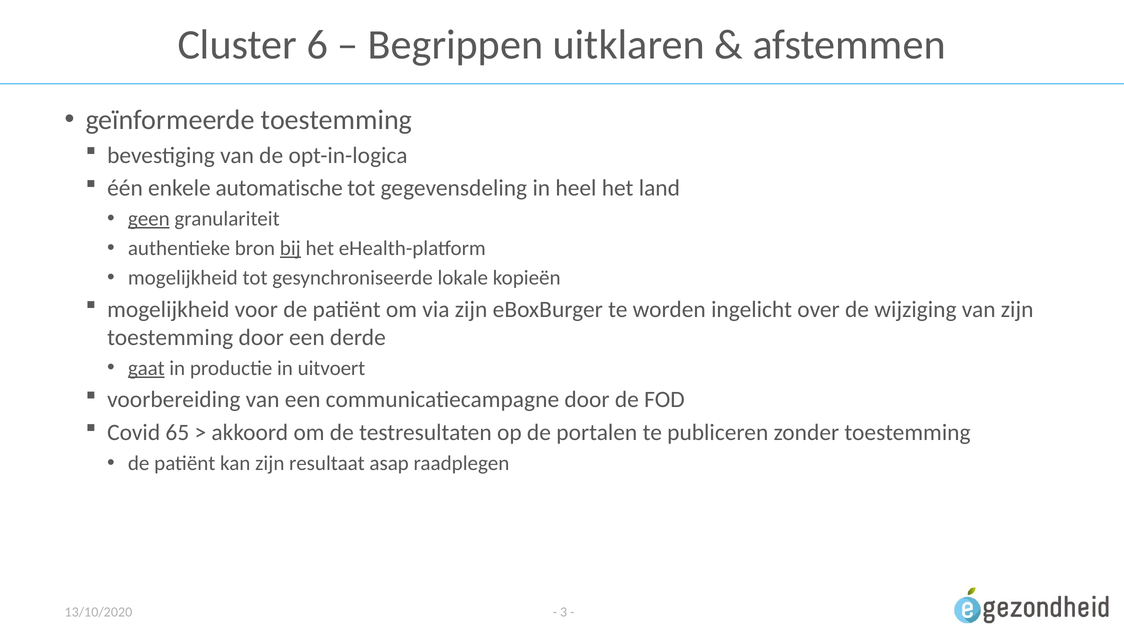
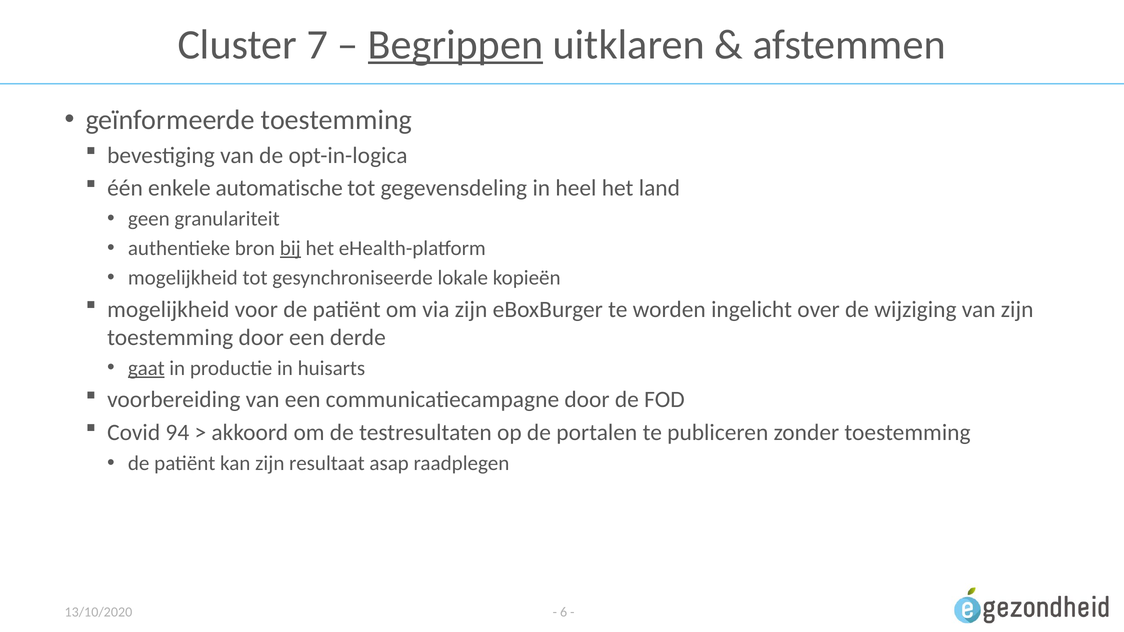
6: 6 -> 7
Begrippen underline: none -> present
geen underline: present -> none
uitvoert: uitvoert -> huisarts
65: 65 -> 94
3: 3 -> 6
